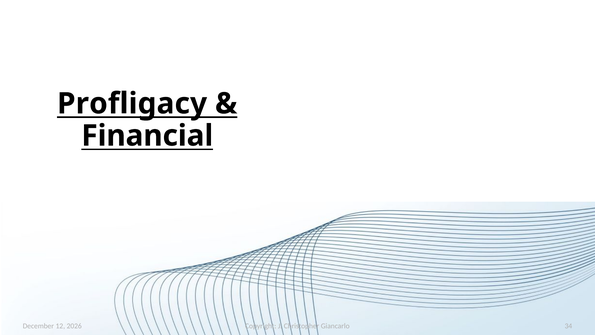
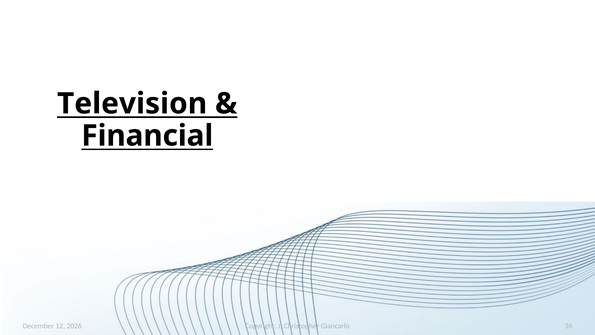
Profligacy: Profligacy -> Television
